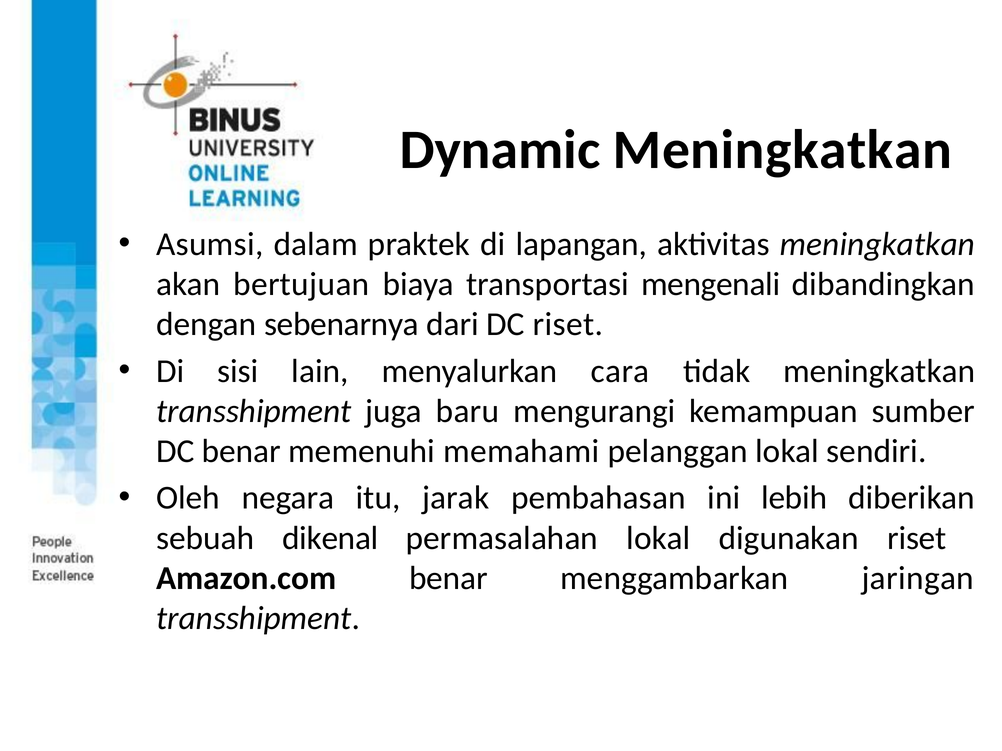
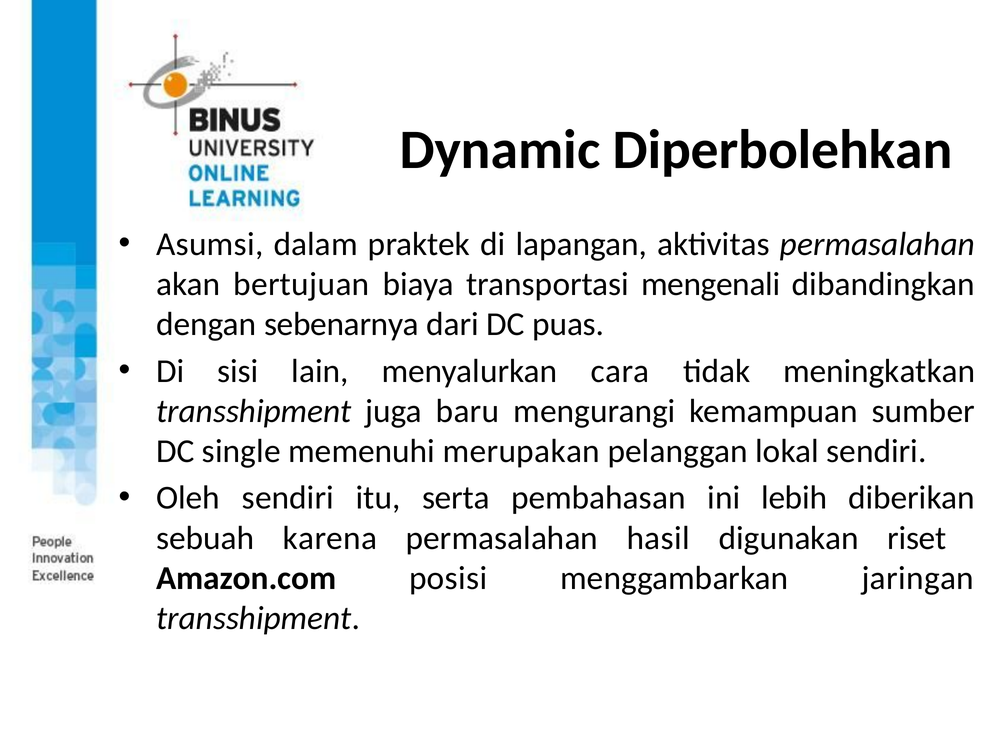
Dynamic Meningkatkan: Meningkatkan -> Diperbolehkan
aktivitas meningkatkan: meningkatkan -> permasalahan
DC riset: riset -> puas
DC benar: benar -> single
memahami: memahami -> merupakan
Oleh negara: negara -> sendiri
jarak: jarak -> serta
dikenal: dikenal -> karena
permasalahan lokal: lokal -> hasil
Amazon.com benar: benar -> posisi
